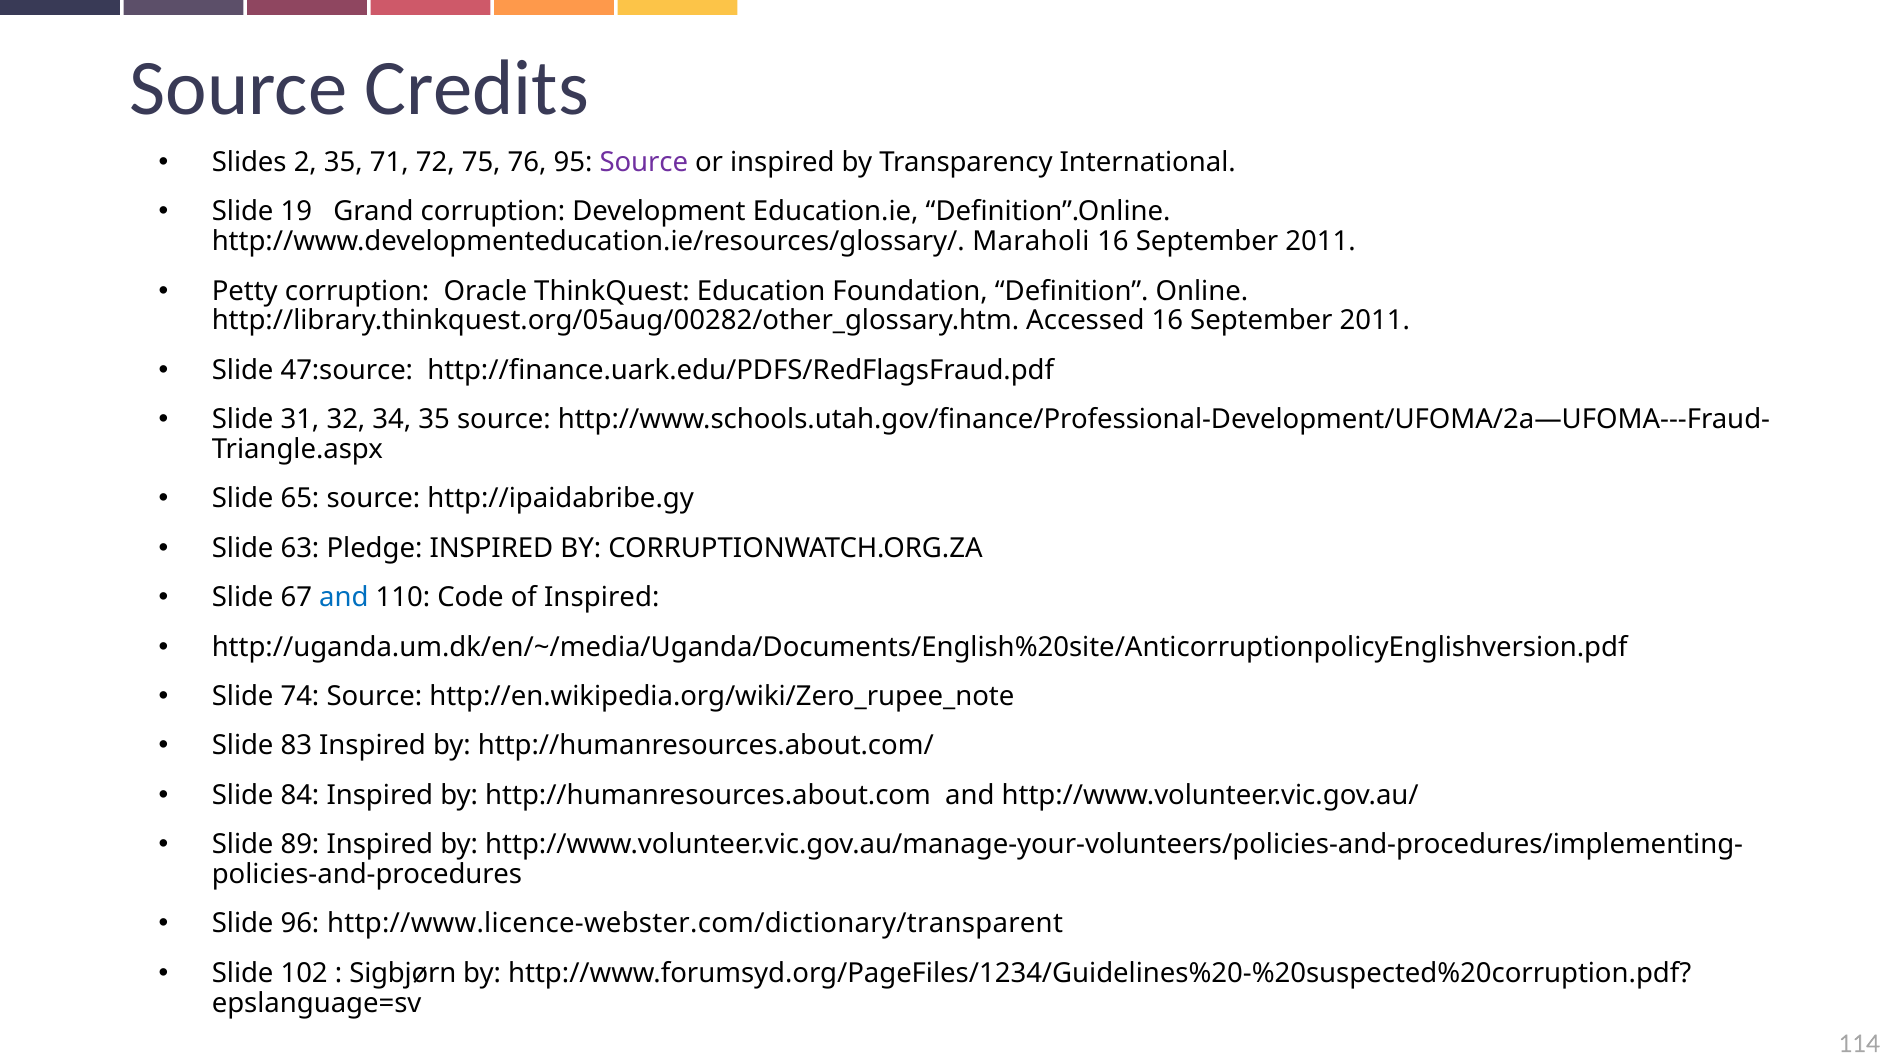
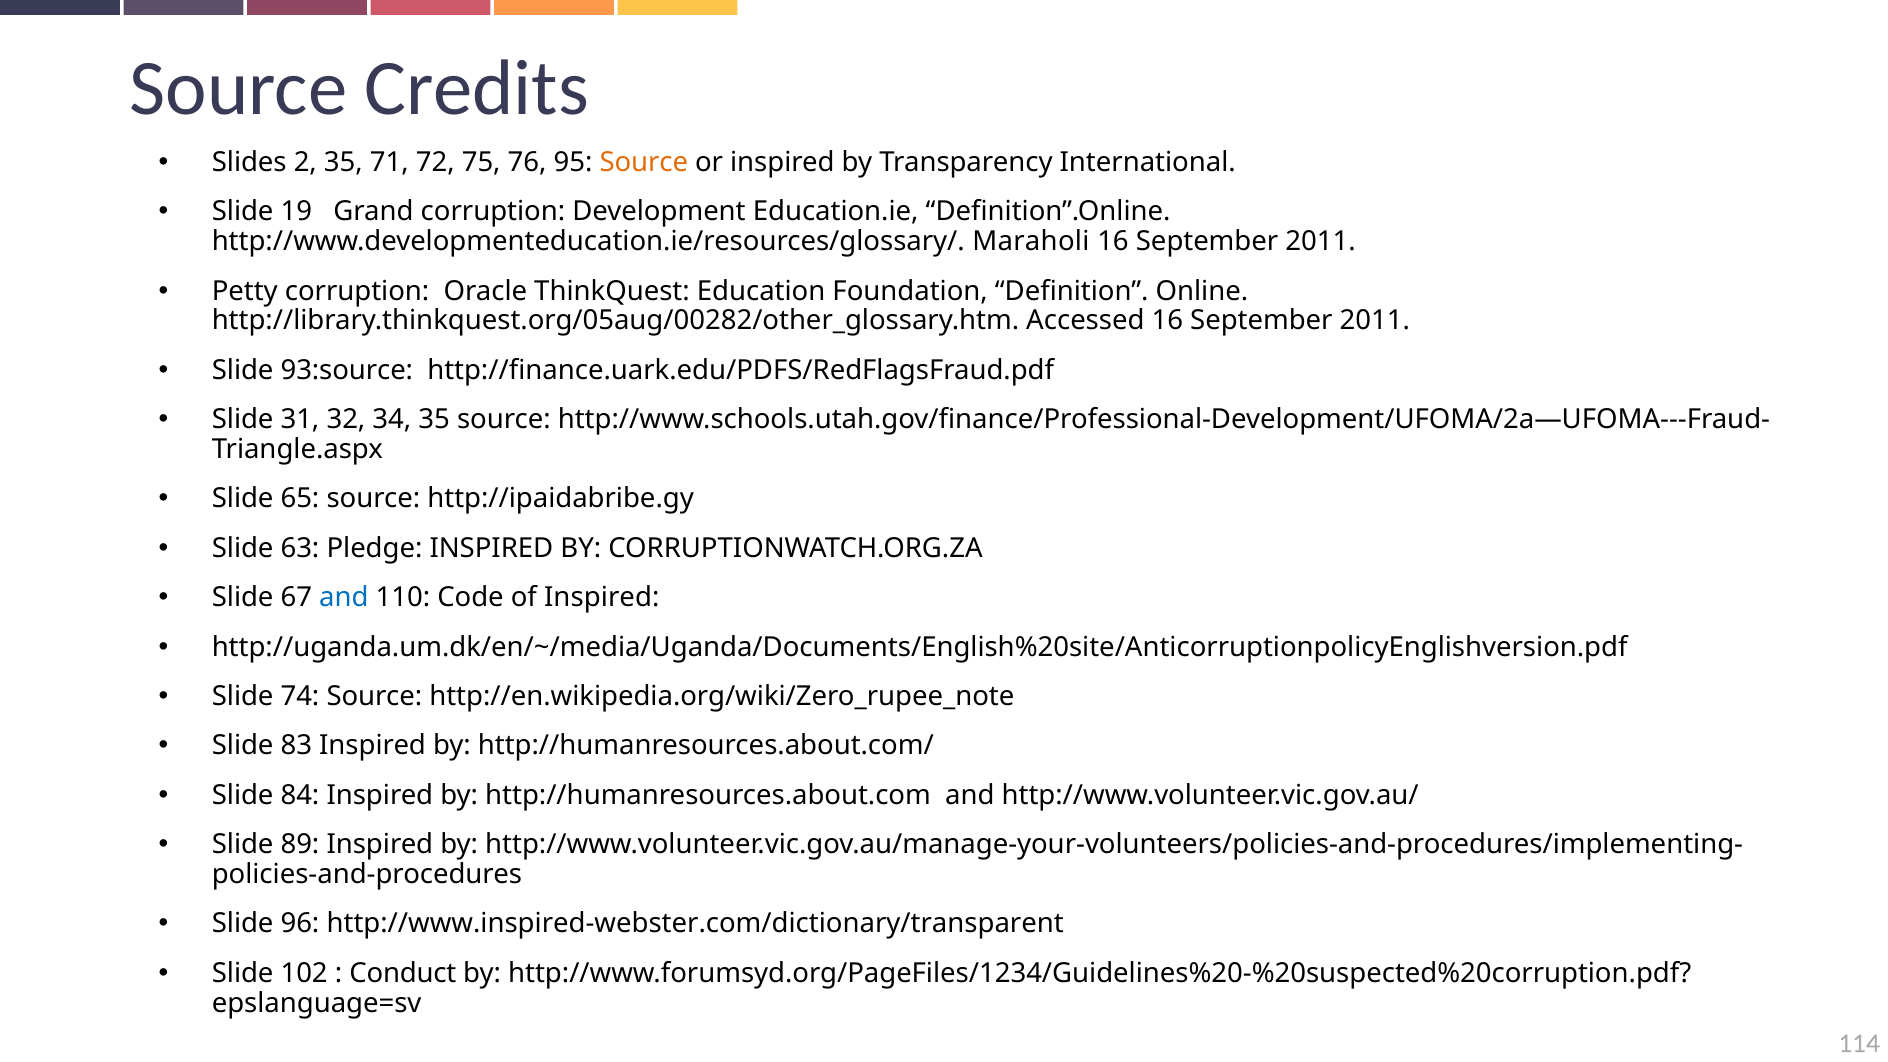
Source at (644, 162) colour: purple -> orange
47:source: 47:source -> 93:source
http://www.licence-webster.com/dictionary/transparent: http://www.licence-webster.com/dictionary/transparent -> http://www.inspired-webster.com/dictionary/transparent
Sigbjørn: Sigbjørn -> Conduct
